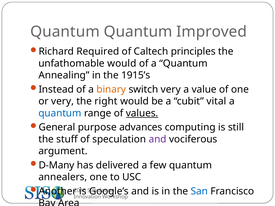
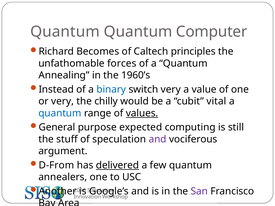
Improved: Improved -> Computer
Required: Required -> Becomes
unfathomable would: would -> forces
1915’s: 1915’s -> 1960’s
binary colour: orange -> blue
the right: right -> chilly
advances: advances -> expected
D-Many: D-Many -> D-From
delivered underline: none -> present
San colour: blue -> purple
